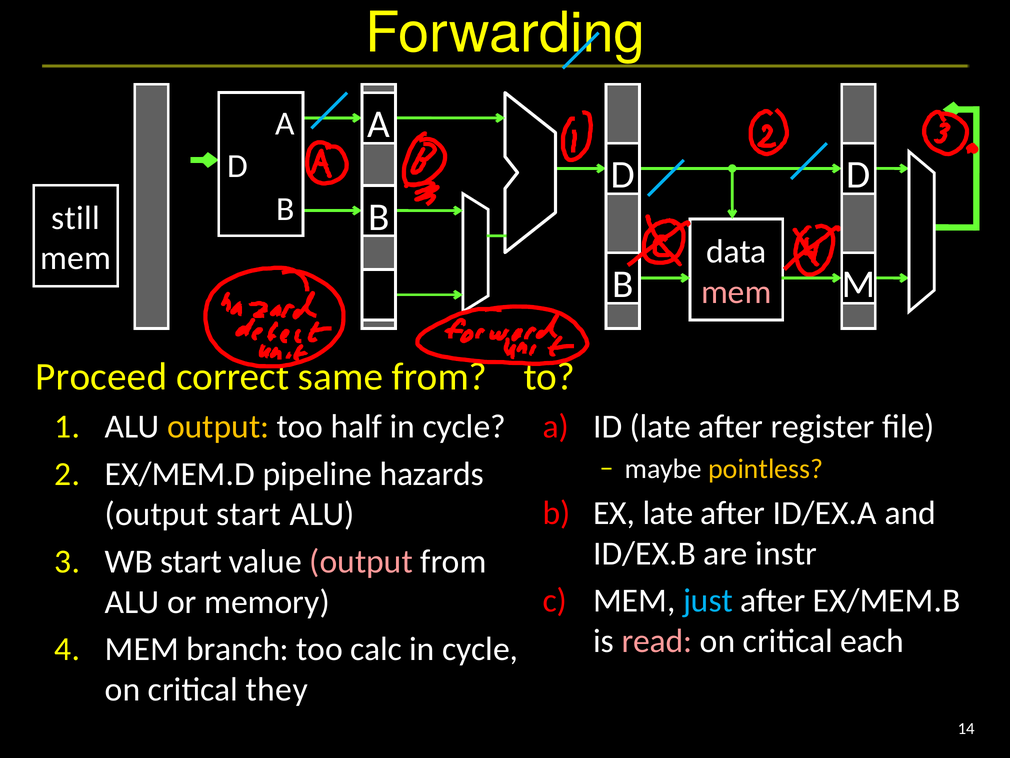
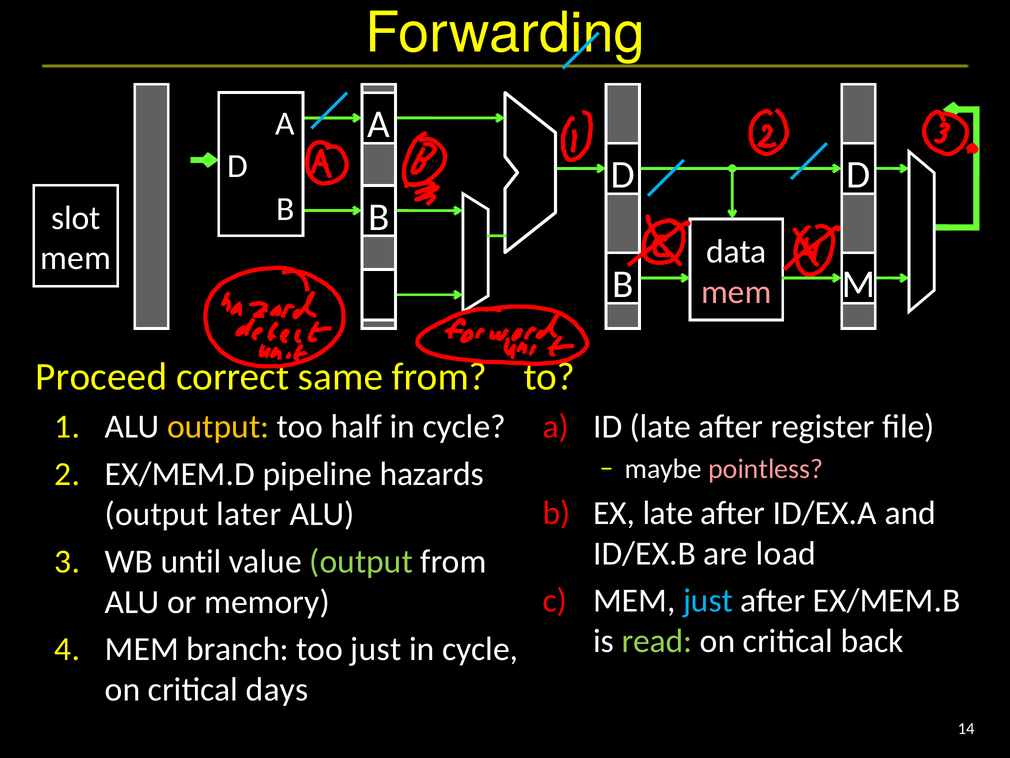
still: still -> slot
pointless colour: yellow -> pink
output start: start -> later
instr: instr -> load
WB start: start -> until
output at (361, 561) colour: pink -> light green
read colour: pink -> light green
each: each -> back
too calc: calc -> just
they: they -> days
